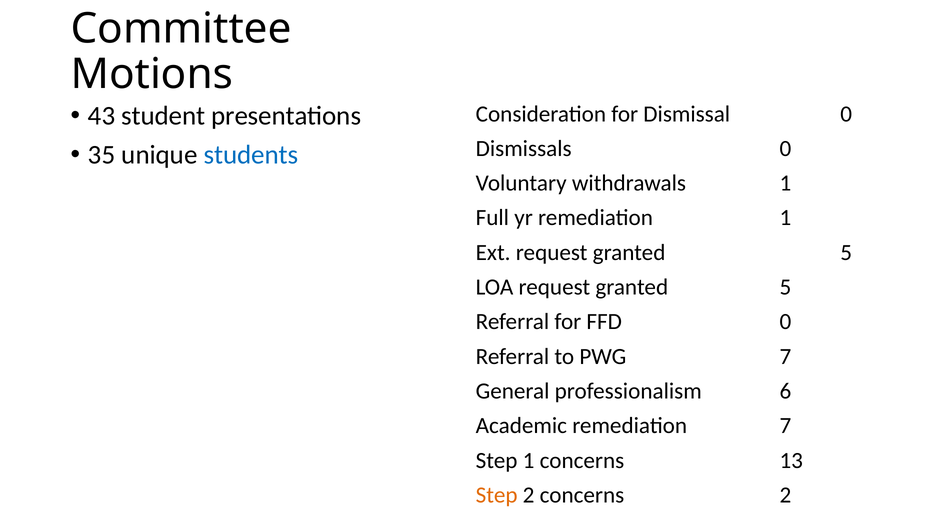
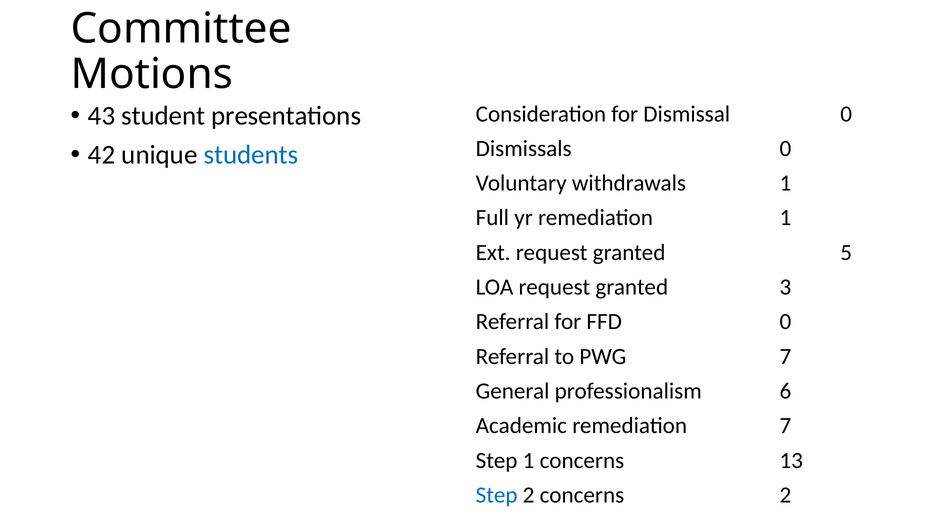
35: 35 -> 42
LOA request granted 5: 5 -> 3
Step at (497, 495) colour: orange -> blue
